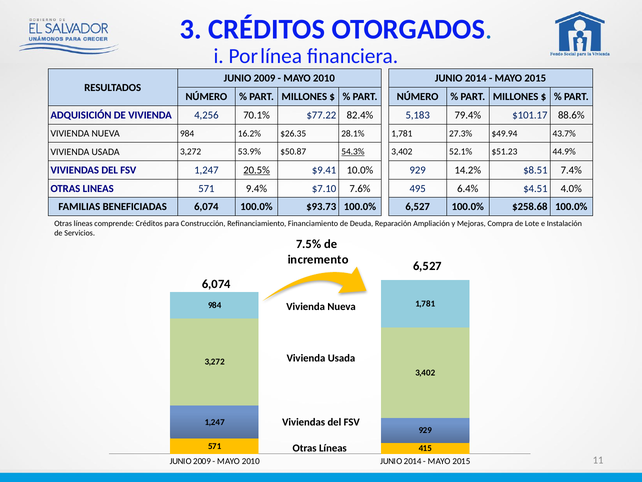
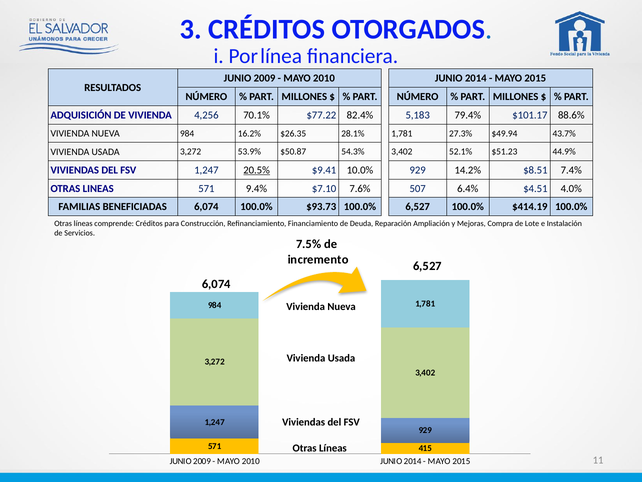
54.3% underline: present -> none
495: 495 -> 507
$258.68: $258.68 -> $414.19
